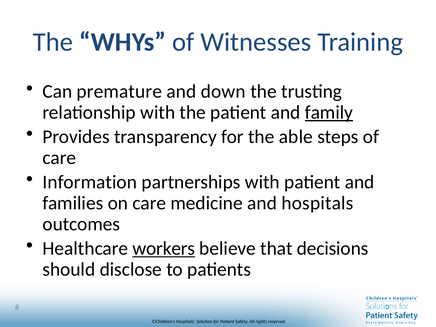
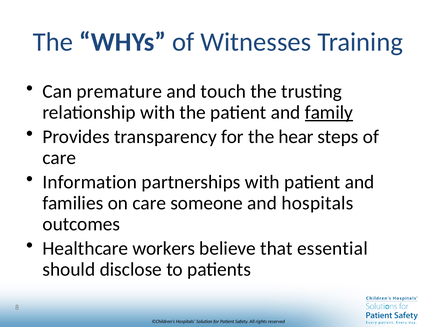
down: down -> touch
able: able -> hear
medicine: medicine -> someone
workers underline: present -> none
decisions: decisions -> essential
